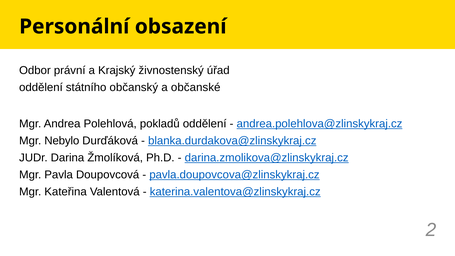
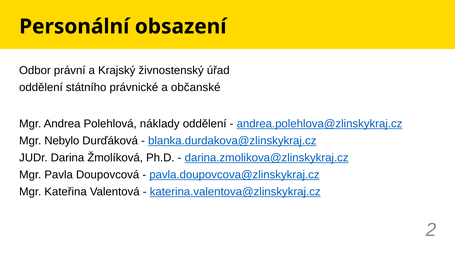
občanský: občanský -> právnické
pokladů: pokladů -> náklady
